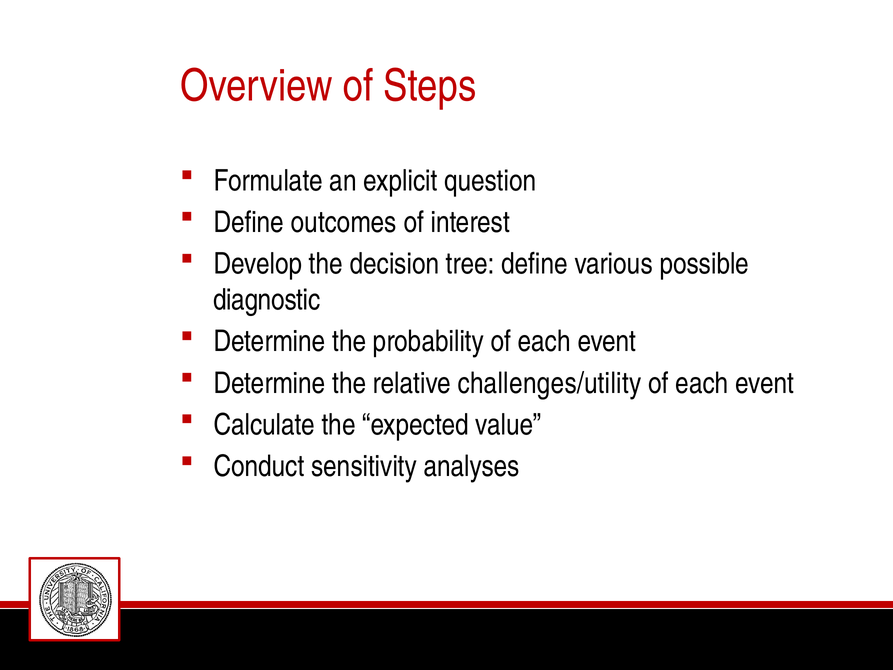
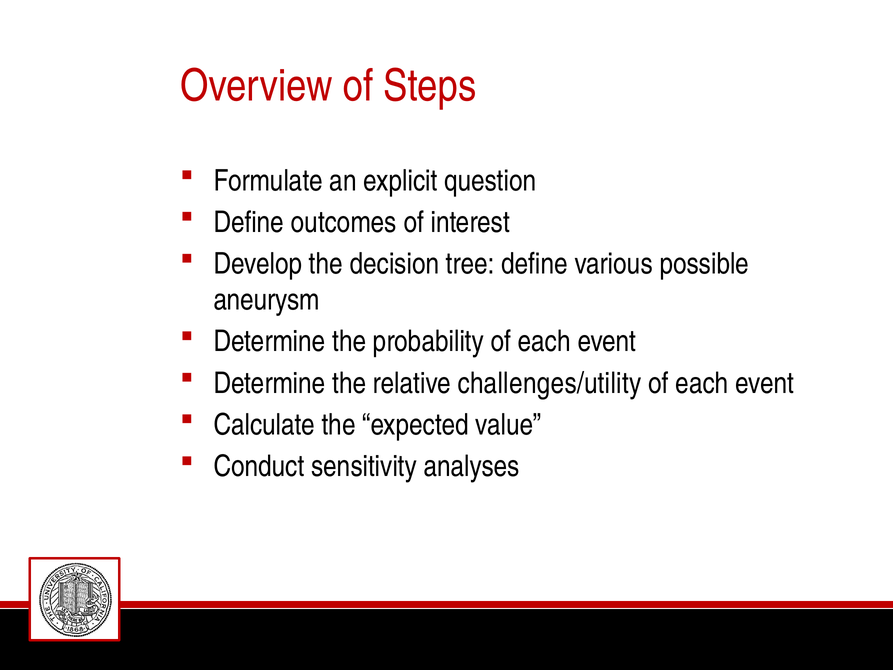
diagnostic: diagnostic -> aneurysm
